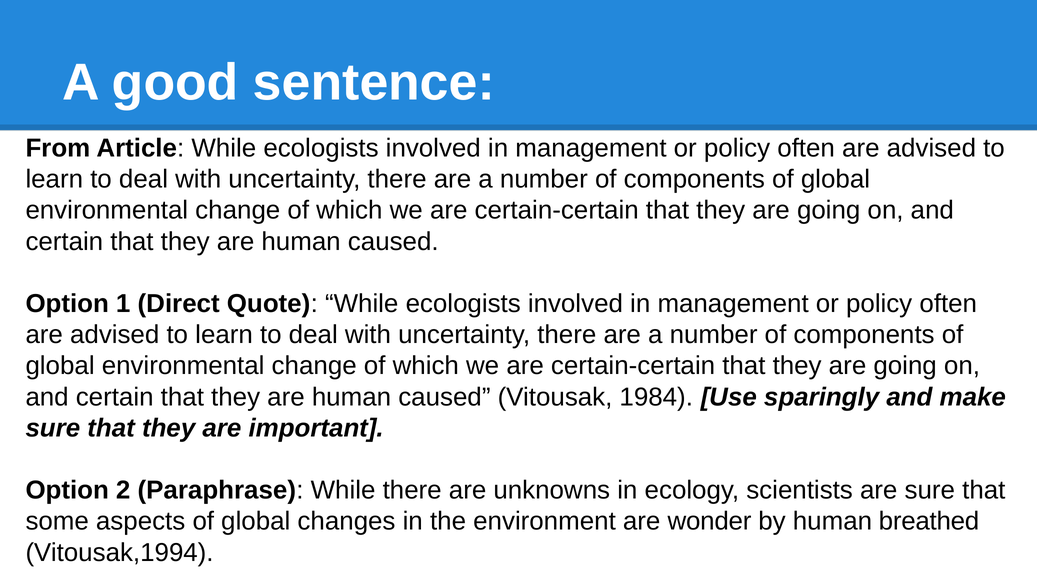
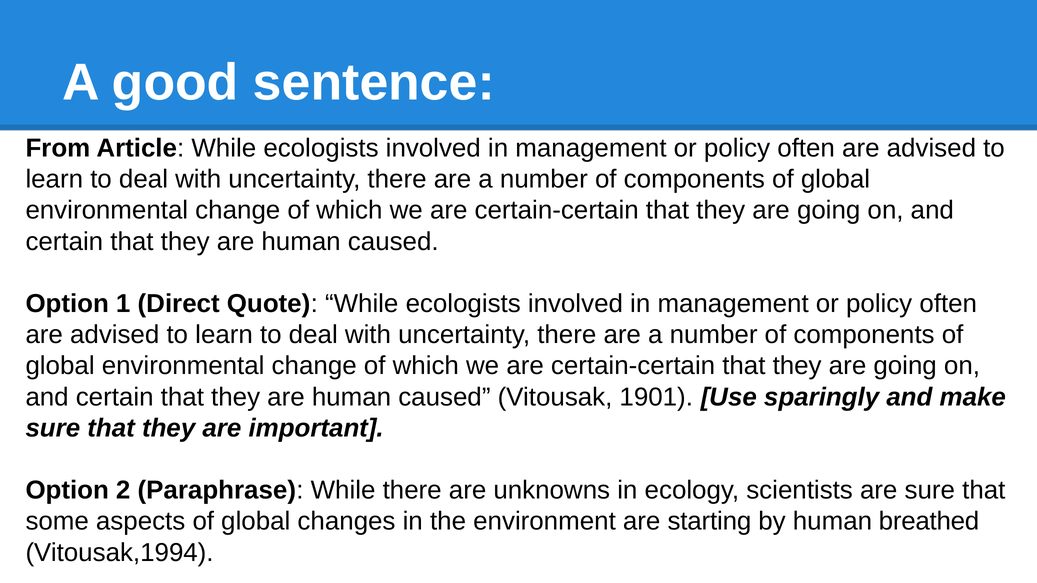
1984: 1984 -> 1901
wonder: wonder -> starting
